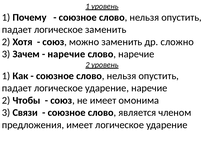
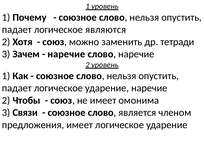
логическое заменить: заменить -> являются
сложно: сложно -> тетради
